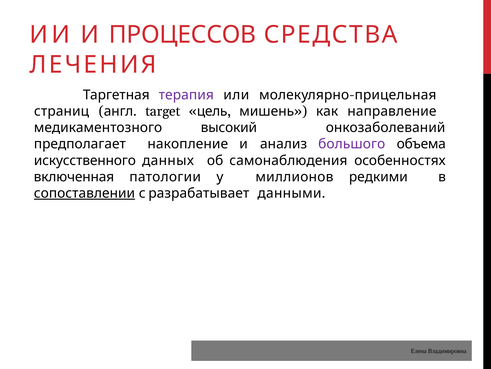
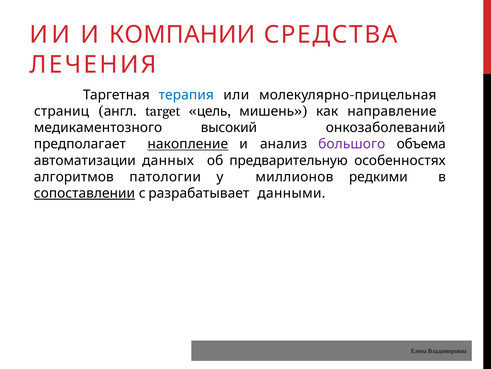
ПРОЦЕССОВ: ПРОЦЕССОВ -> КОМПАНИИ
терапия colour: purple -> blue
накопление underline: none -> present
искусственного: искусственного -> автоматизации
самонаблюдения: самонаблюдения -> предварительную
включенная: включенная -> алгоритмов
